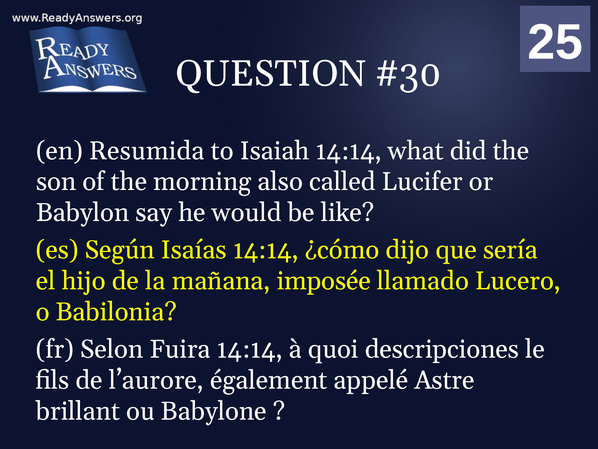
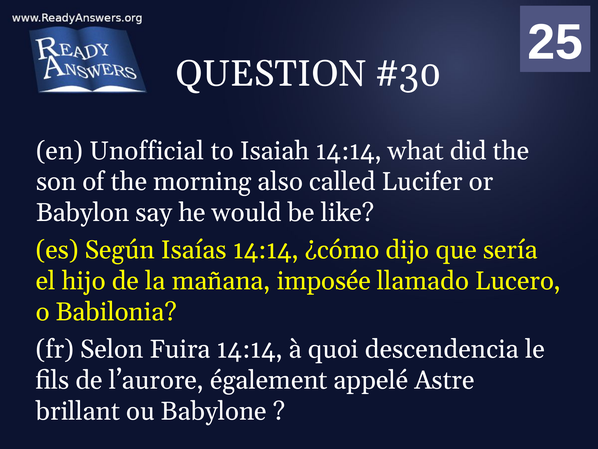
Resumida: Resumida -> Unofficial
descripciones: descripciones -> descendencia
